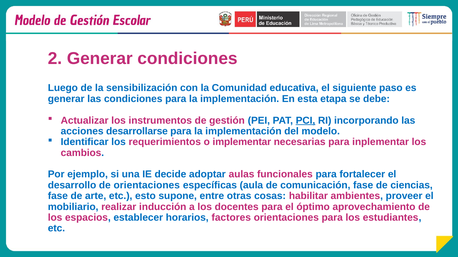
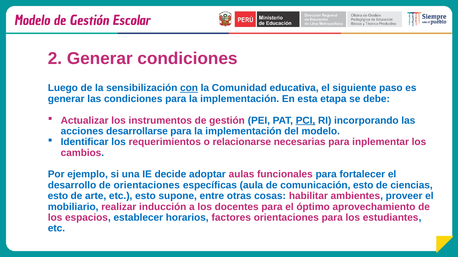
con underline: none -> present
implementar: implementar -> relacionarse
comunicación fase: fase -> esto
fase at (58, 196): fase -> esto
